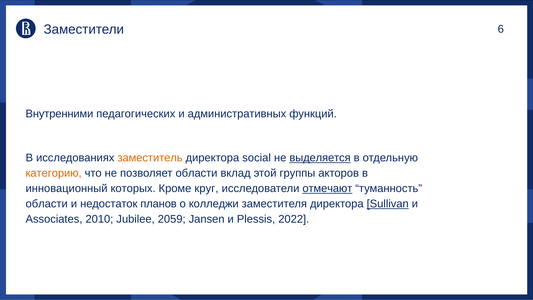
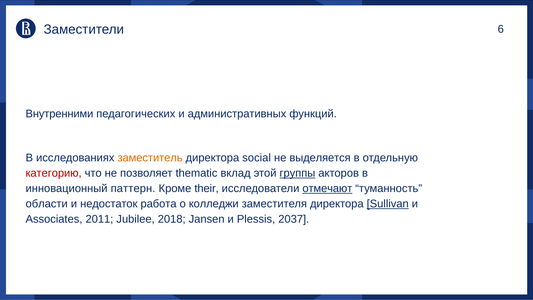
выделяется underline: present -> none
категорию colour: orange -> red
позволяет области: области -> thematic
группы underline: none -> present
которых: которых -> паттерн
круг: круг -> their
планов: планов -> работа
2010: 2010 -> 2011
2059: 2059 -> 2018
2022: 2022 -> 2037
